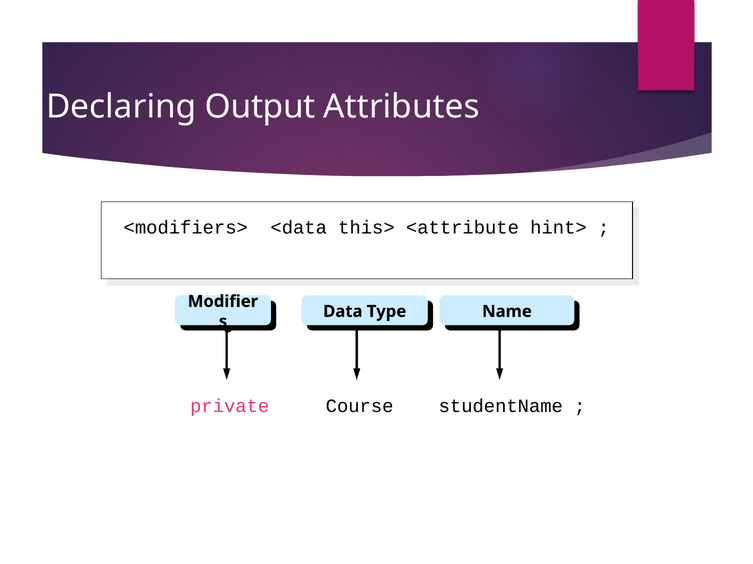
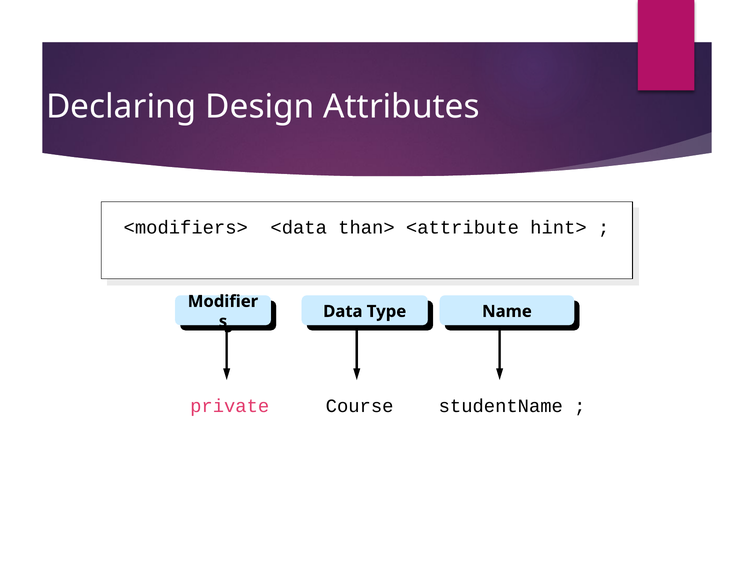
Output: Output -> Design
this>: this> -> than>
